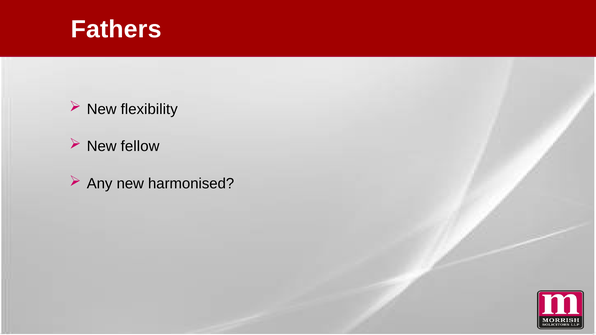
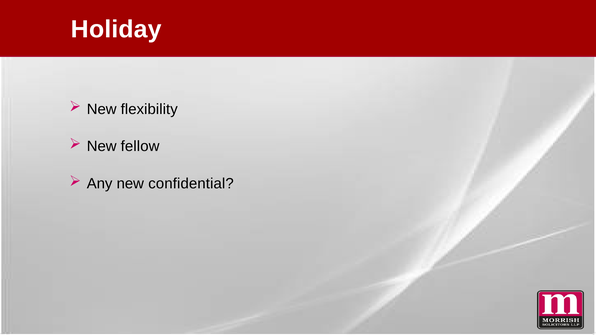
Fathers: Fathers -> Holiday
harmonised: harmonised -> confidential
